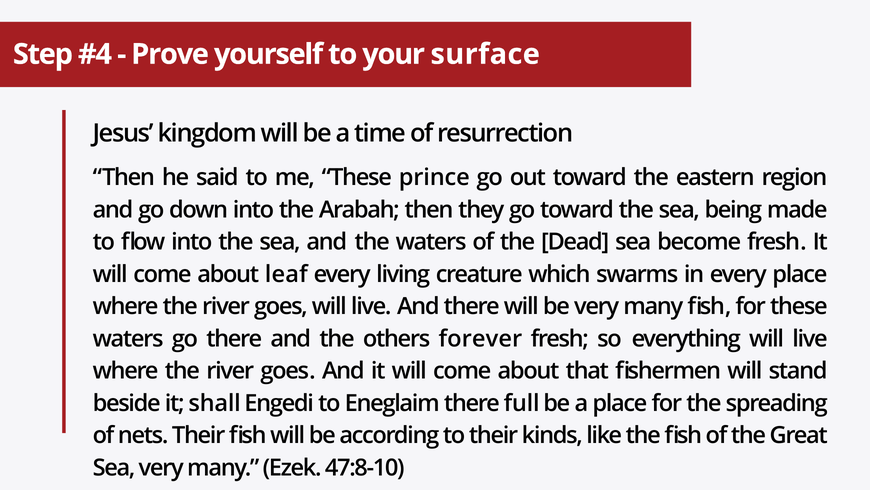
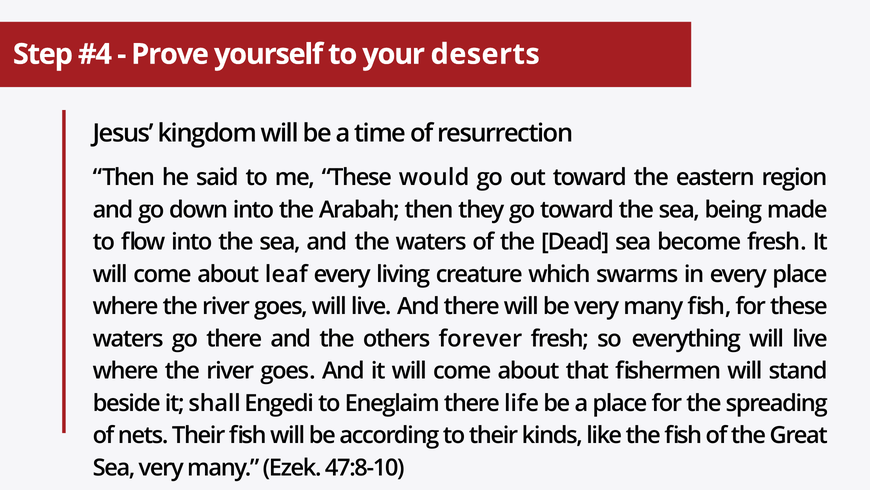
surface: surface -> deserts
prince: prince -> would
full: full -> life
